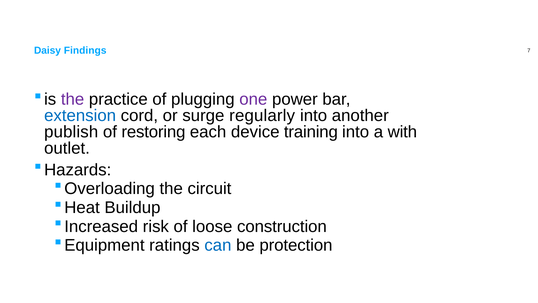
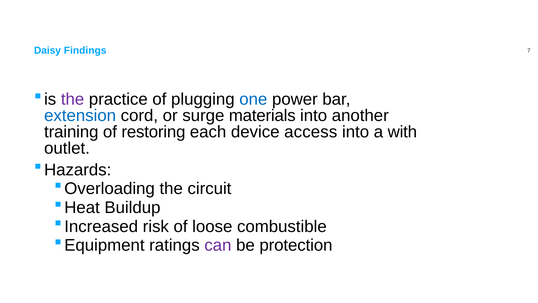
one colour: purple -> blue
regularly: regularly -> materials
publish: publish -> training
training: training -> access
construction: construction -> combustible
can colour: blue -> purple
